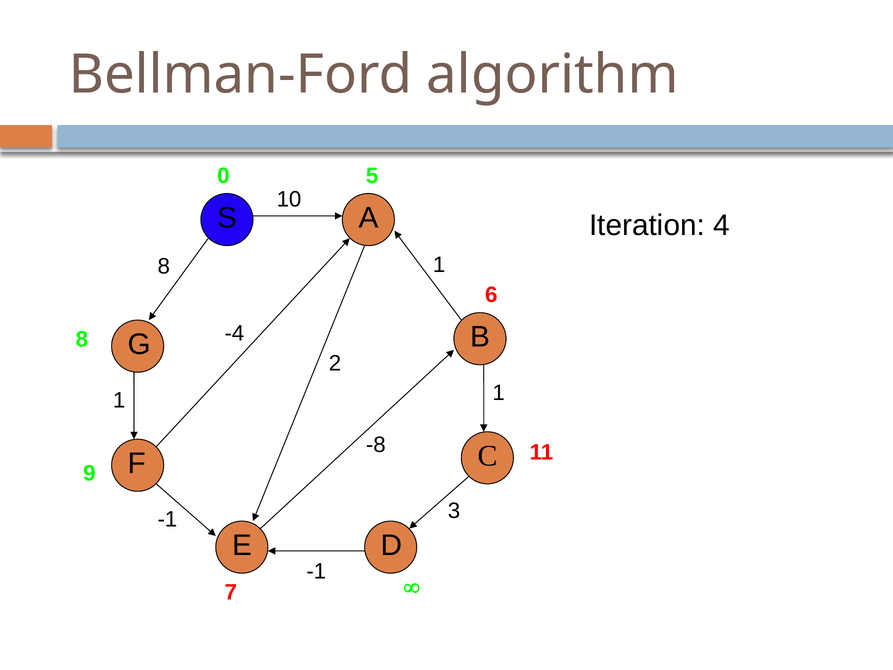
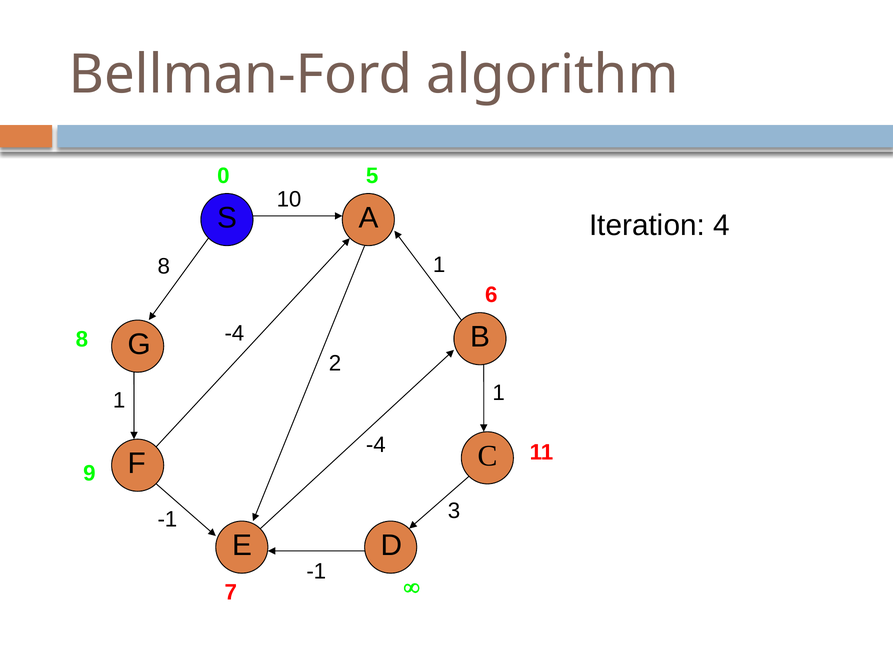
-8 at (376, 445): -8 -> -4
